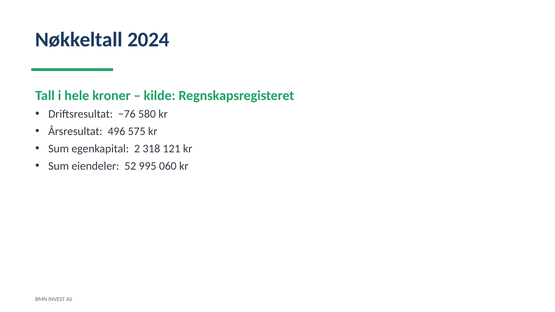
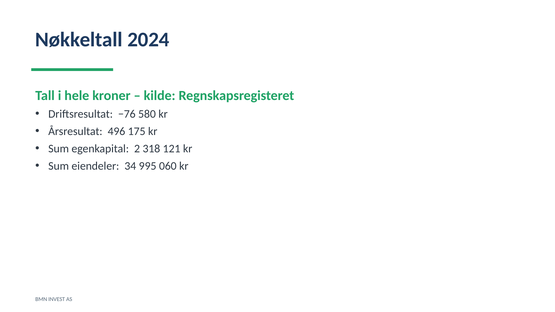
575: 575 -> 175
52: 52 -> 34
